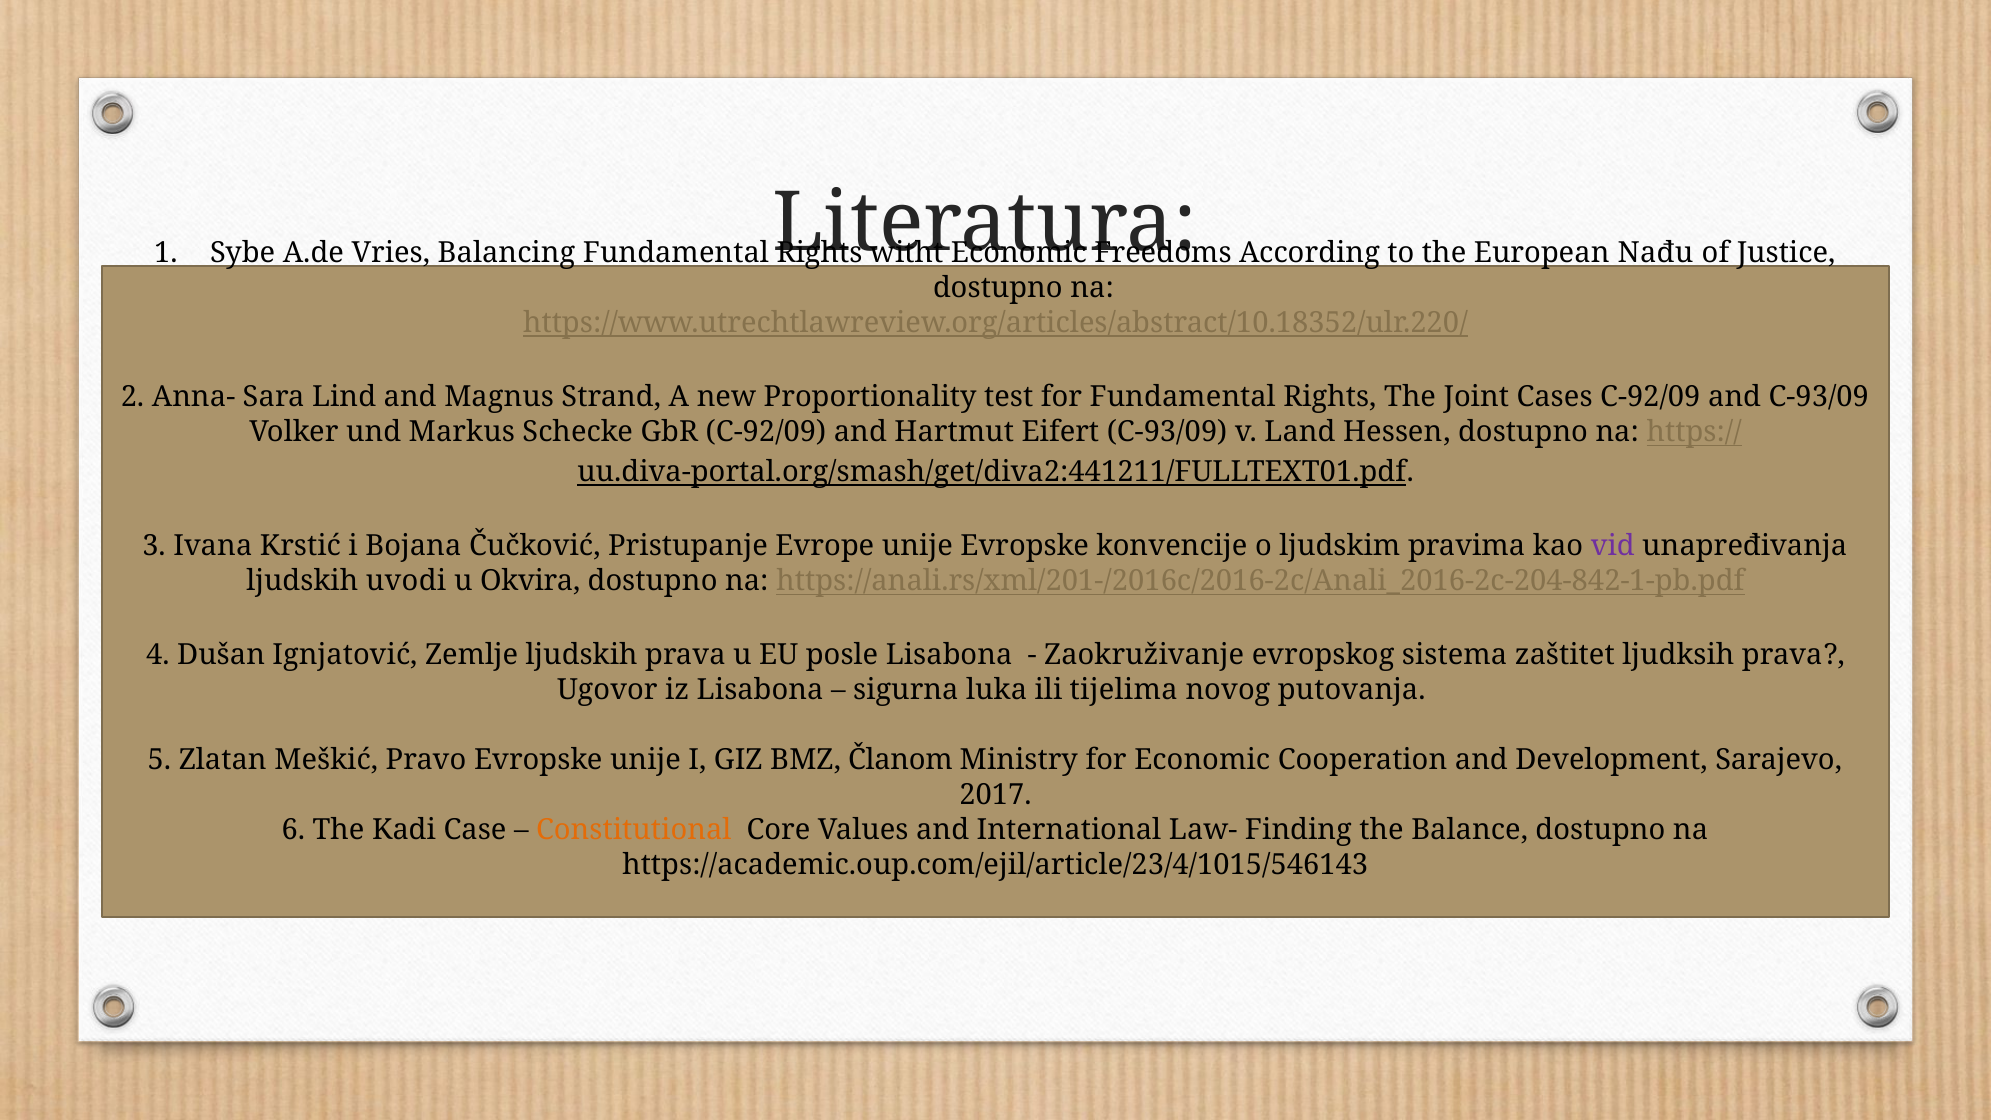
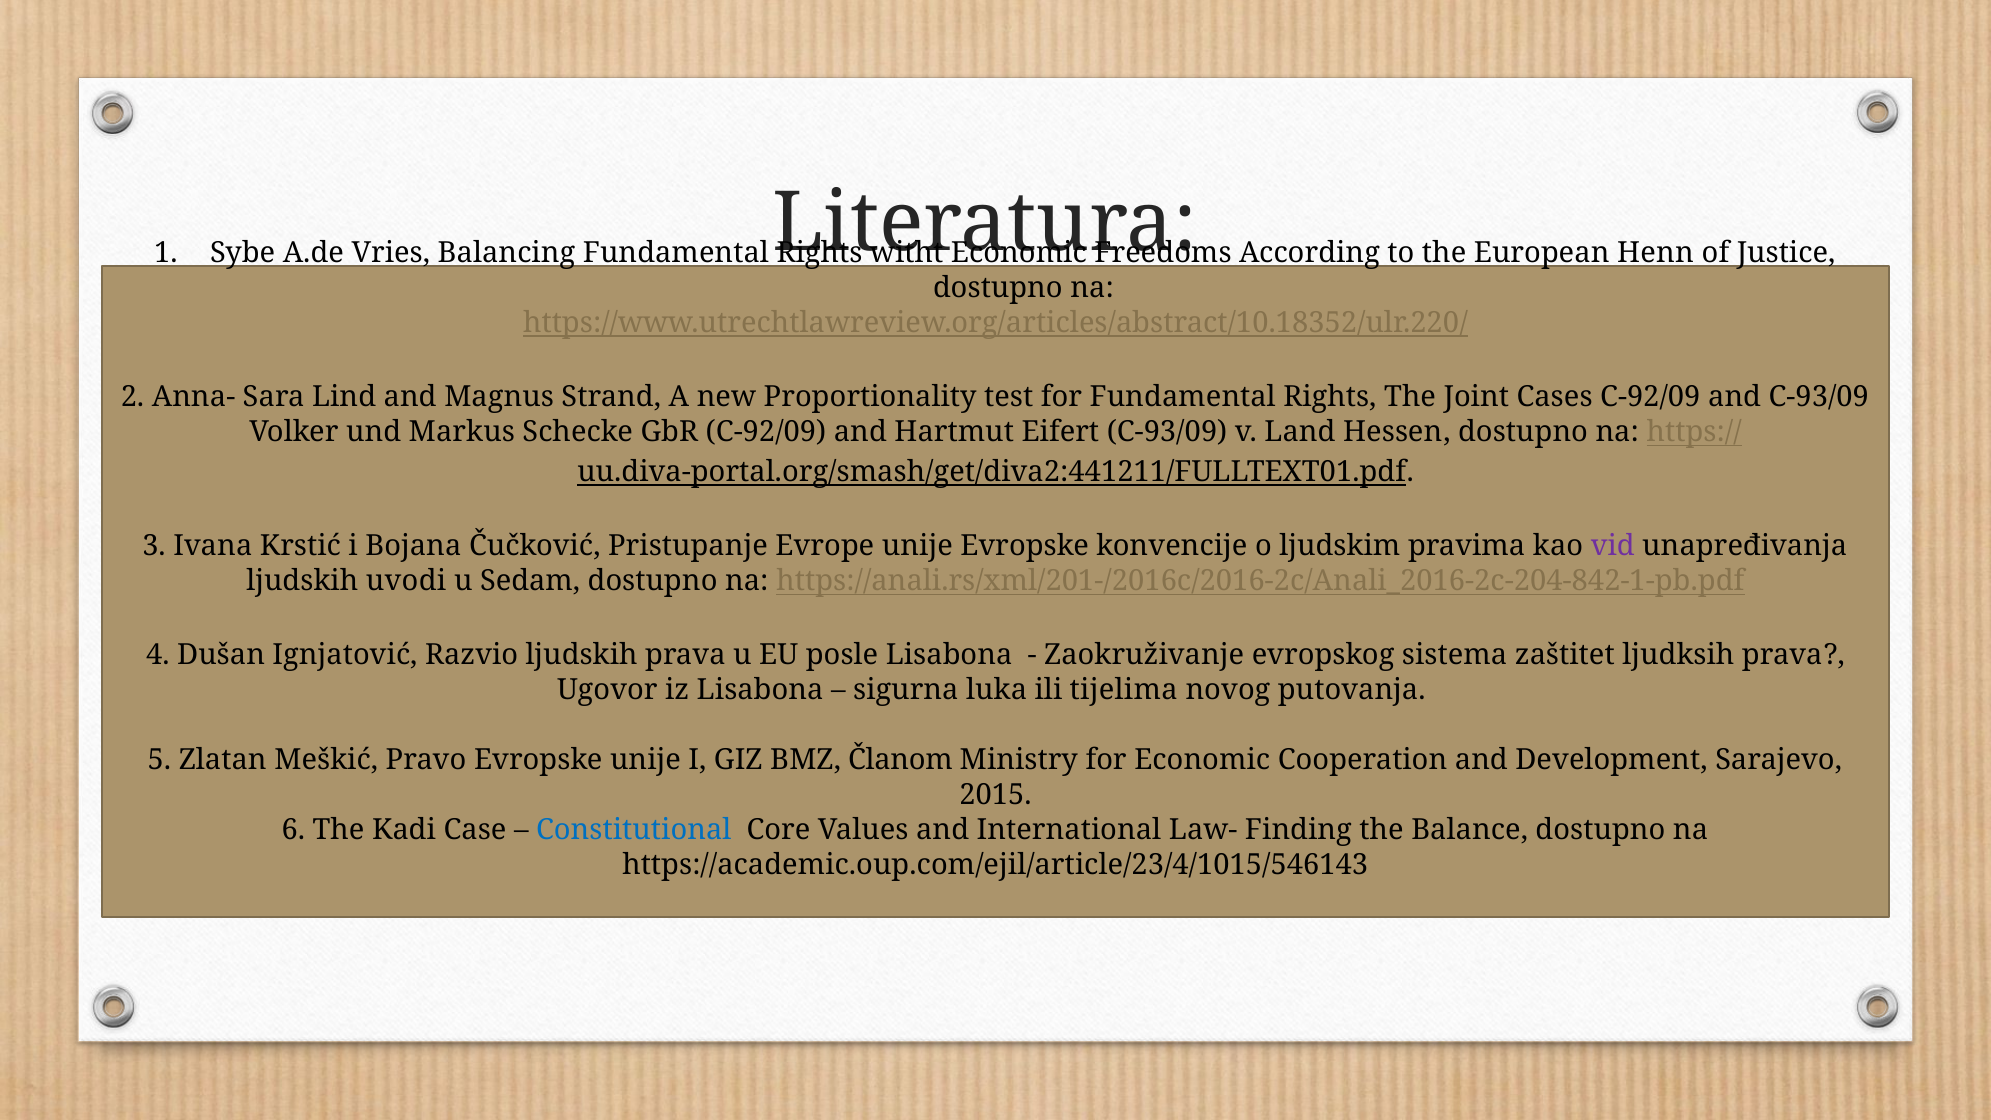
Nađu: Nađu -> Henn
Okvira: Okvira -> Sedam
Zemlje: Zemlje -> Razvio
2017: 2017 -> 2015
Constitutional colour: orange -> blue
